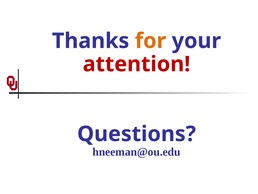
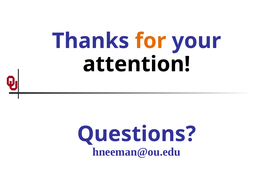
attention colour: red -> black
